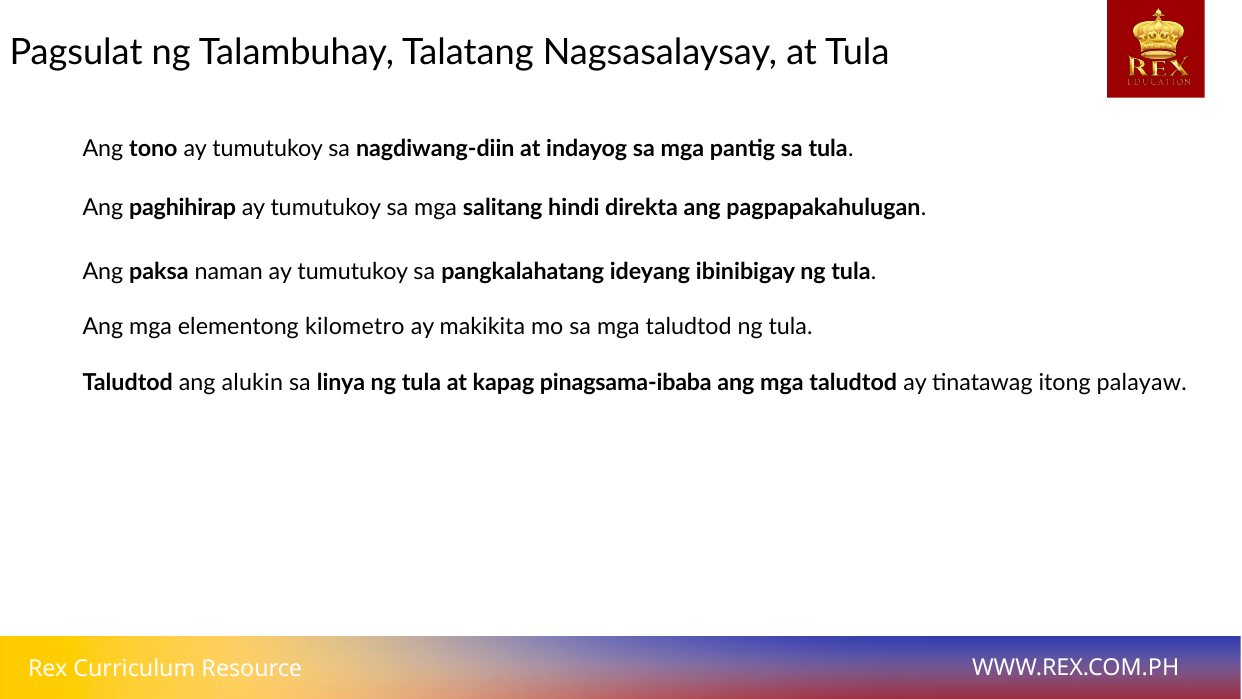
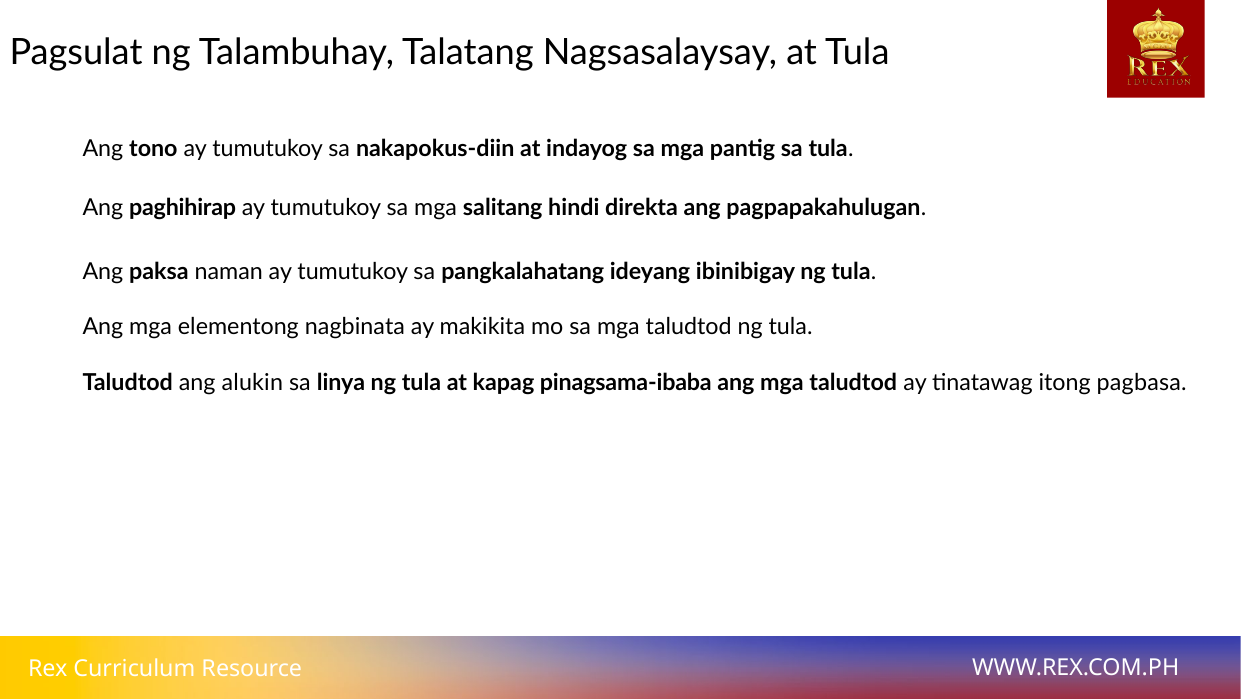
nagdiwang-diin: nagdiwang-diin -> nakapokus-diin
kilometro: kilometro -> nagbinata
palayaw: palayaw -> pagbasa
